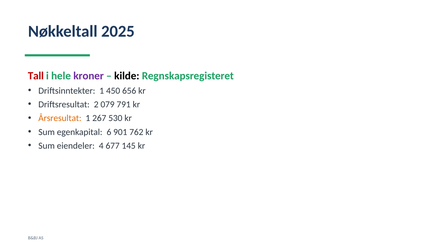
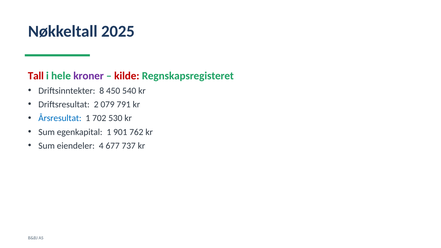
kilde colour: black -> red
Driftsinntekter 1: 1 -> 8
656: 656 -> 540
Årsresultat colour: orange -> blue
267: 267 -> 702
egenkapital 6: 6 -> 1
145: 145 -> 737
